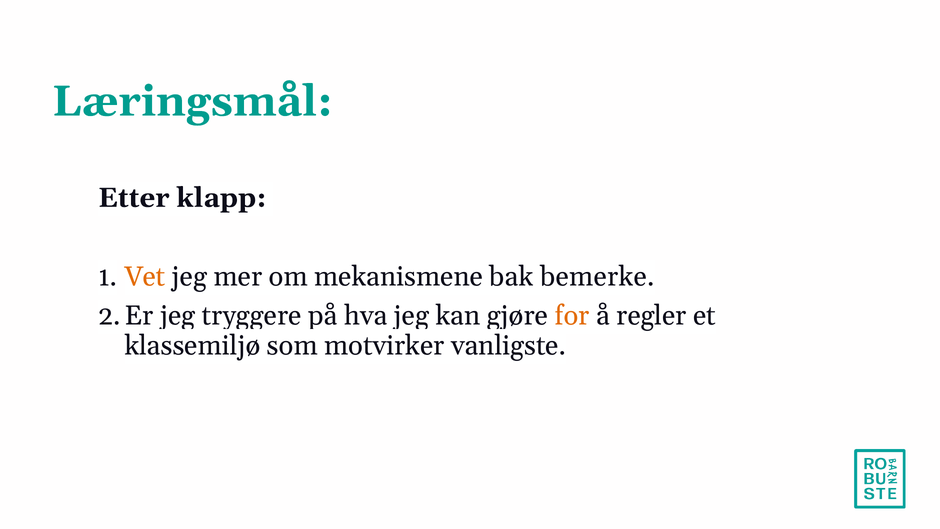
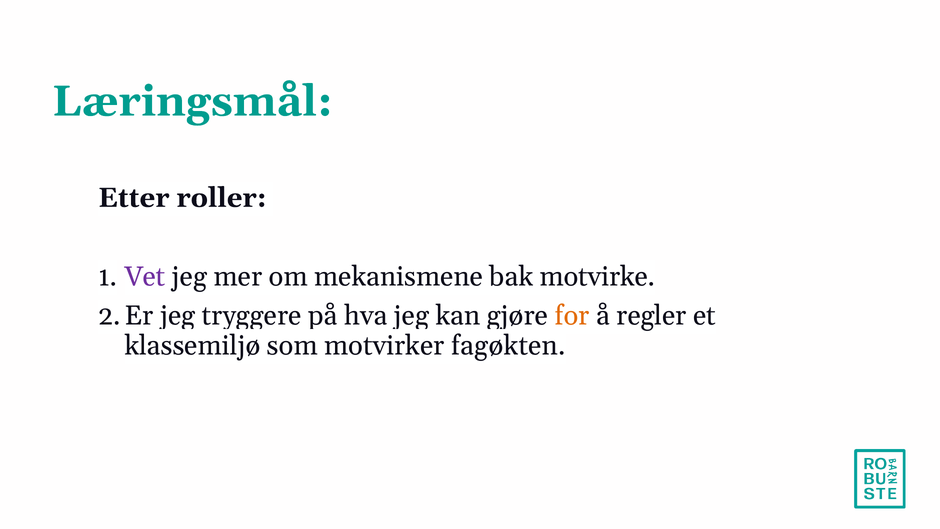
klapp: klapp -> roller
Vet colour: orange -> purple
bemerke: bemerke -> motvirke
vanligste: vanligste -> fagøkten
